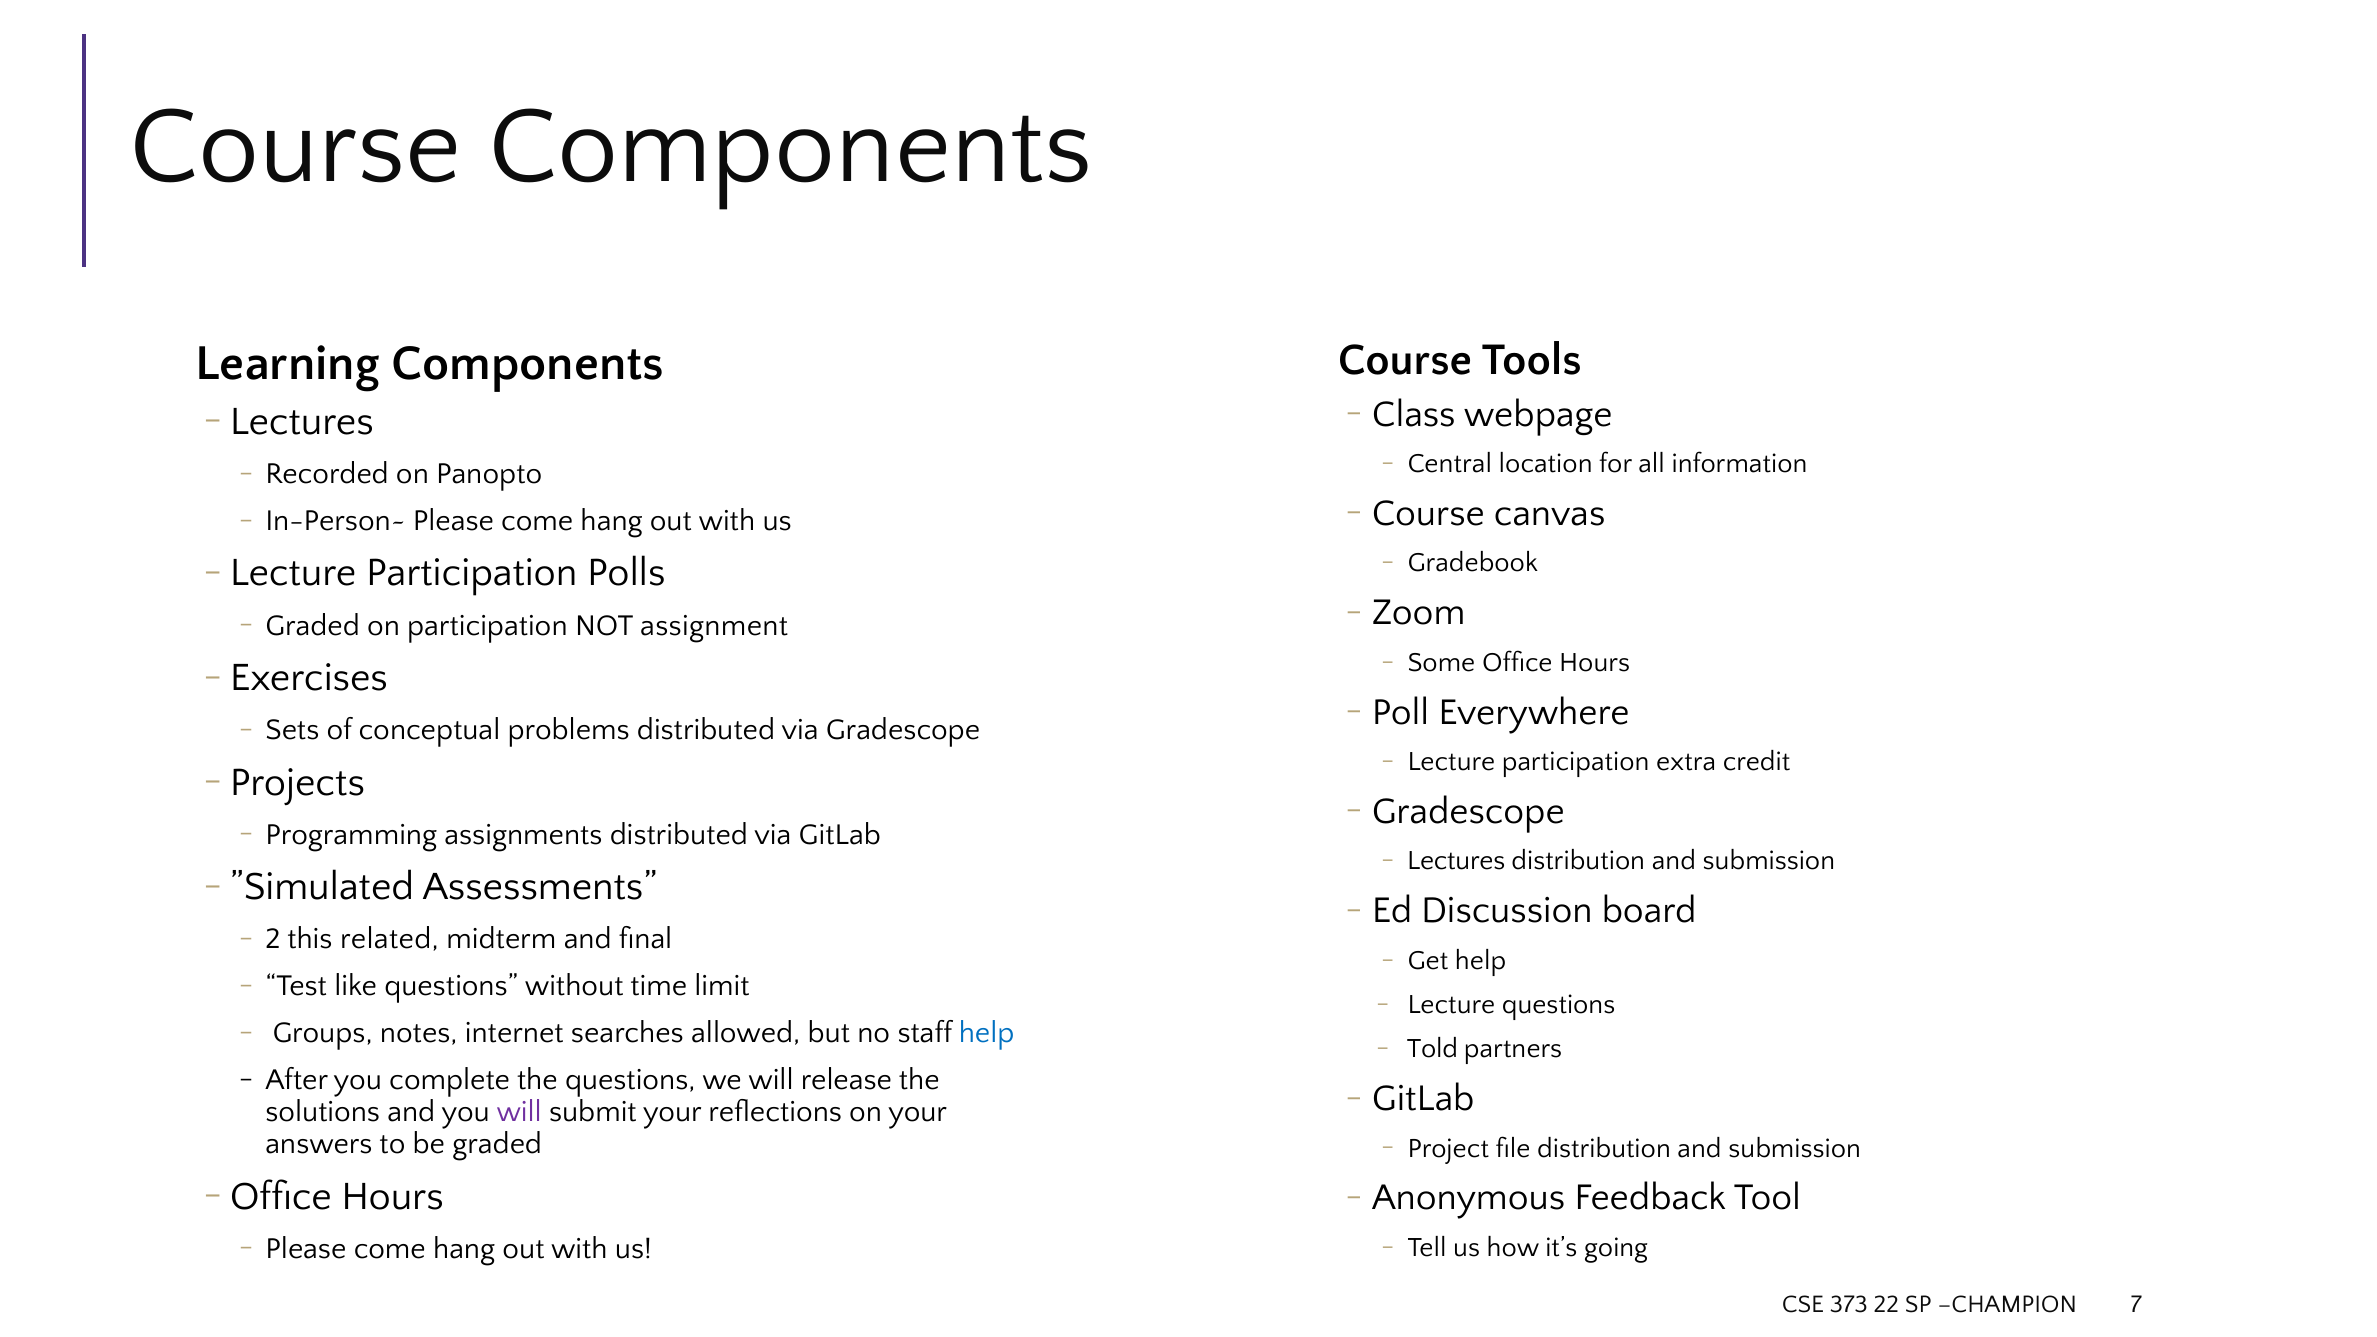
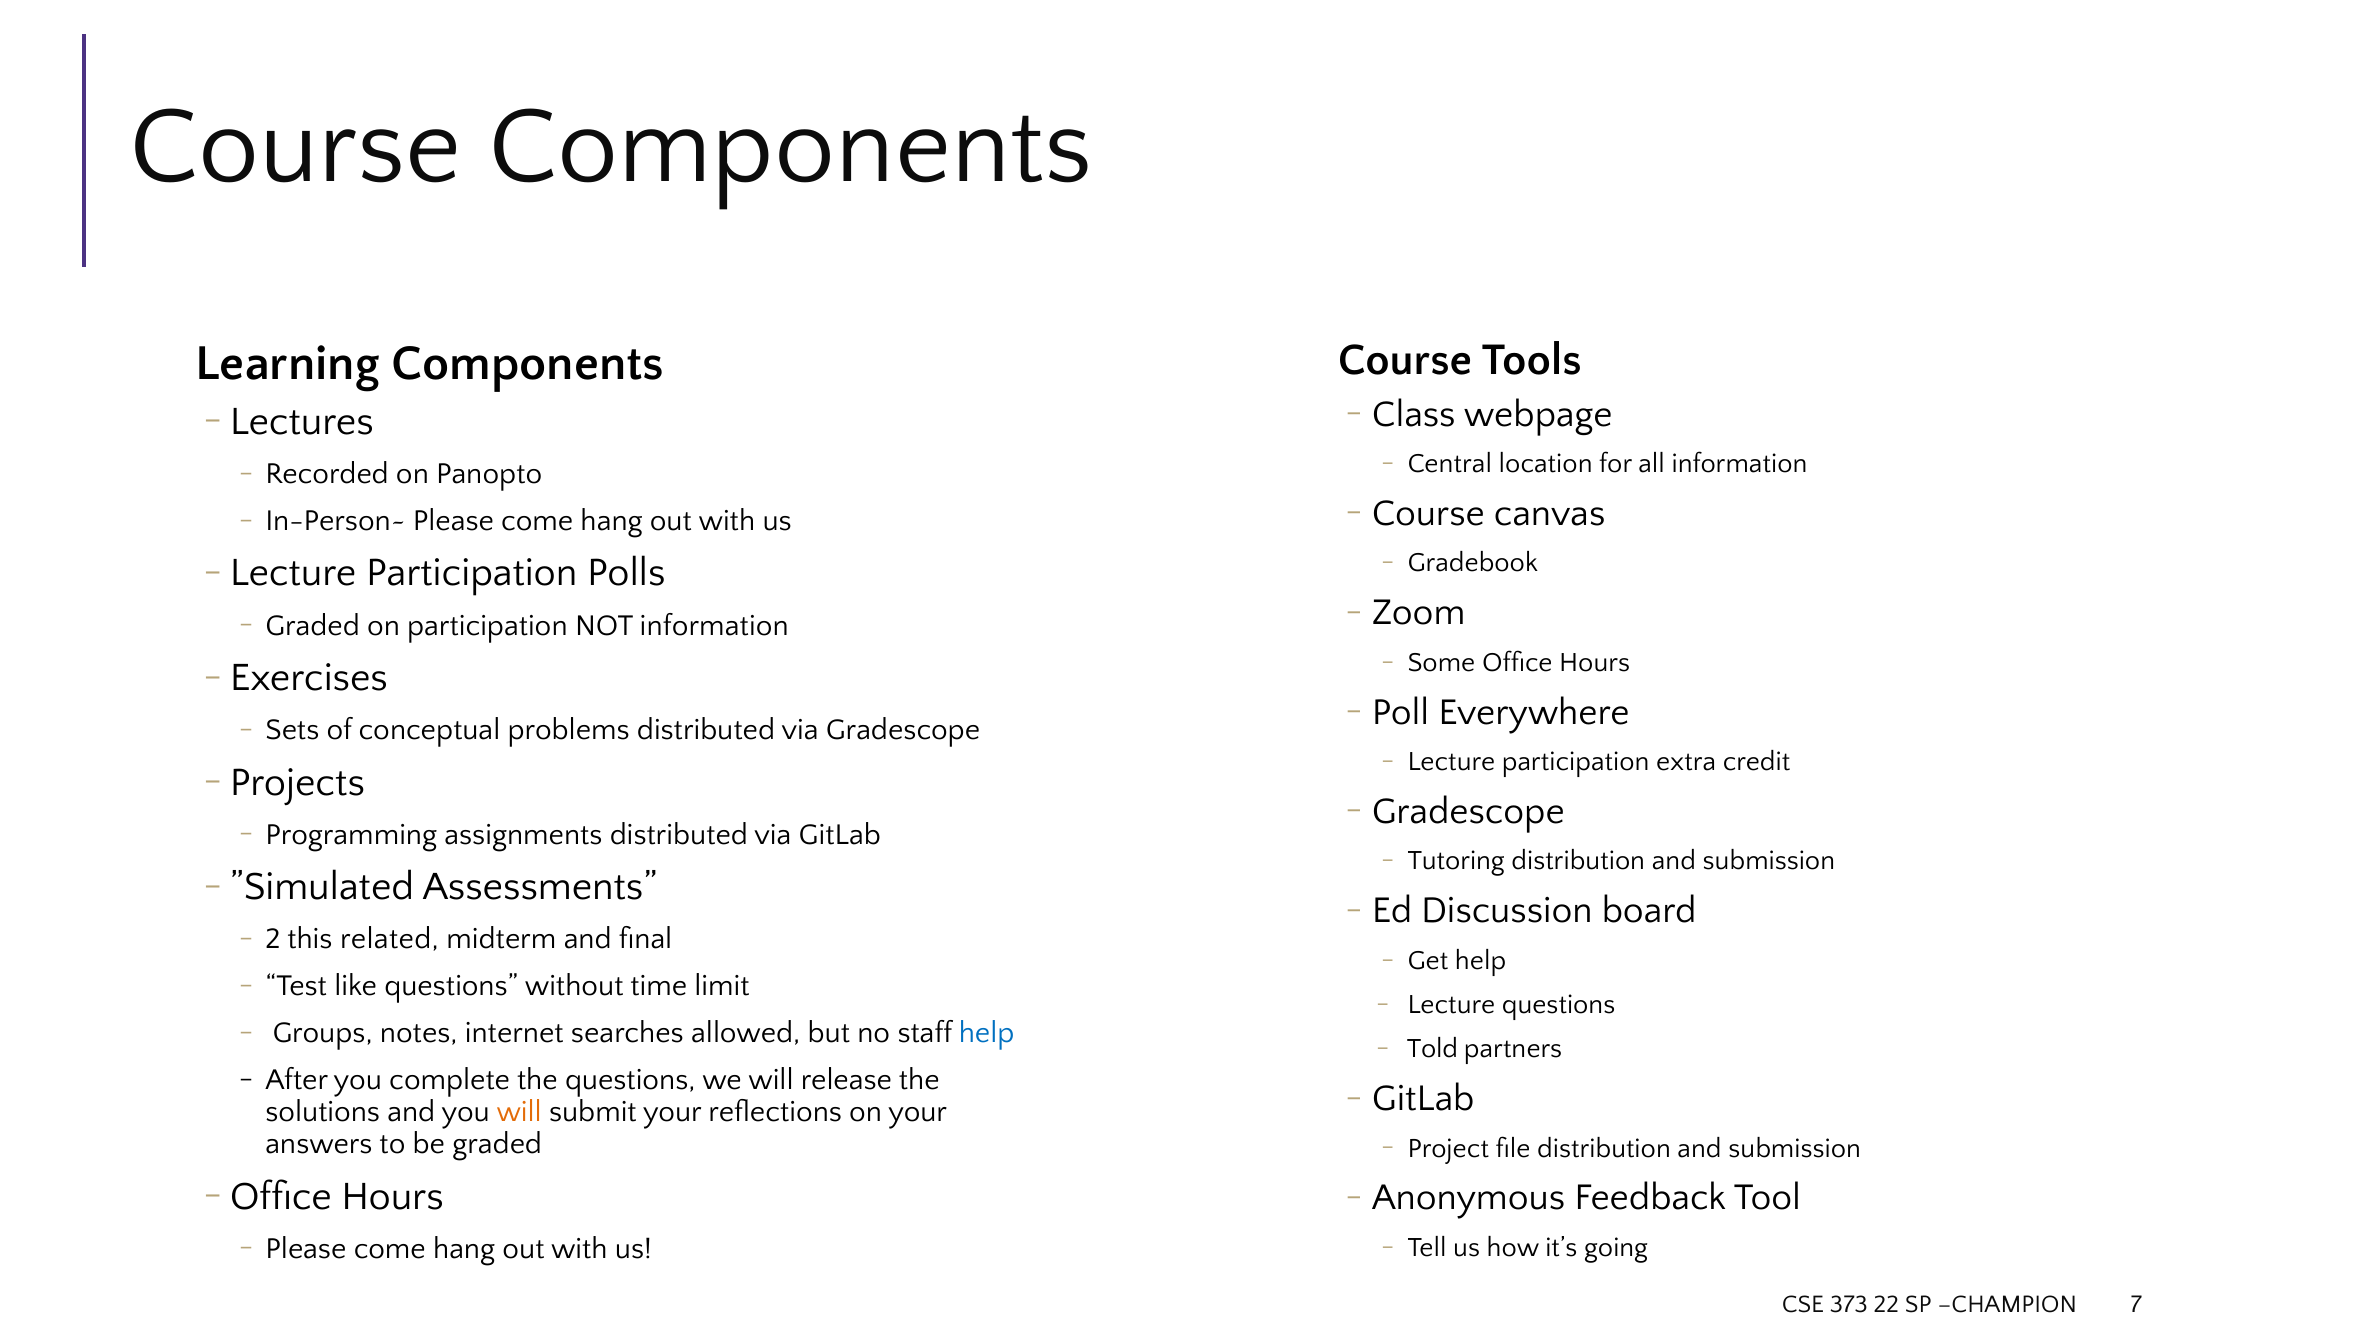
NOT assignment: assignment -> information
Lectures at (1456, 861): Lectures -> Tutoring
will at (519, 1112) colour: purple -> orange
